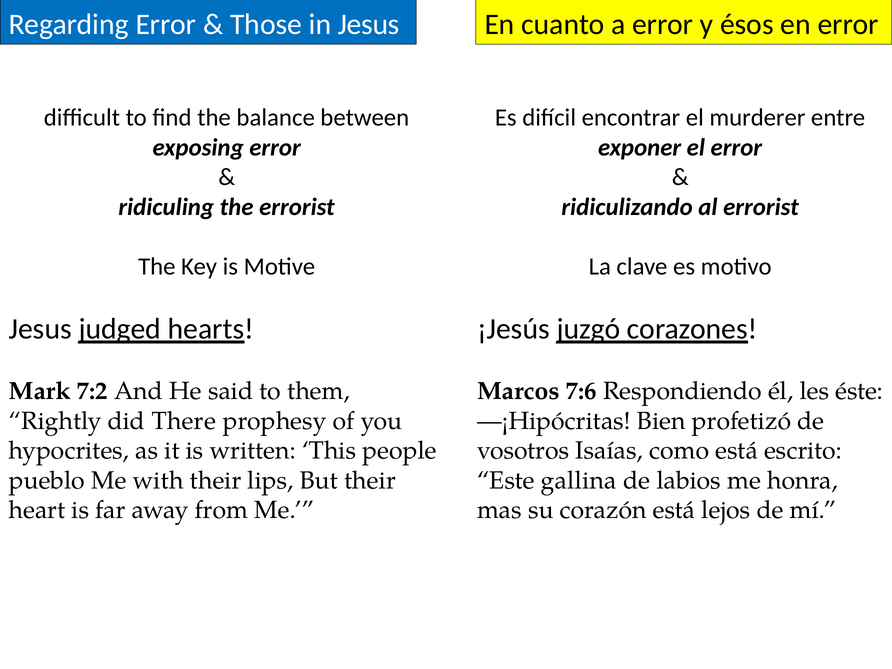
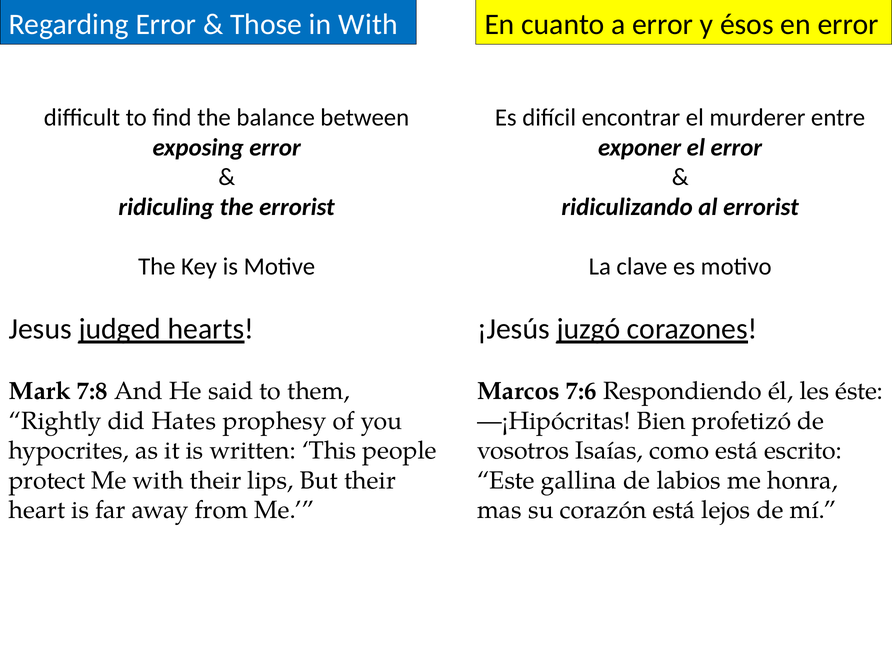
in Jesus: Jesus -> With
7:2: 7:2 -> 7:8
There: There -> Hates
pueblo: pueblo -> protect
